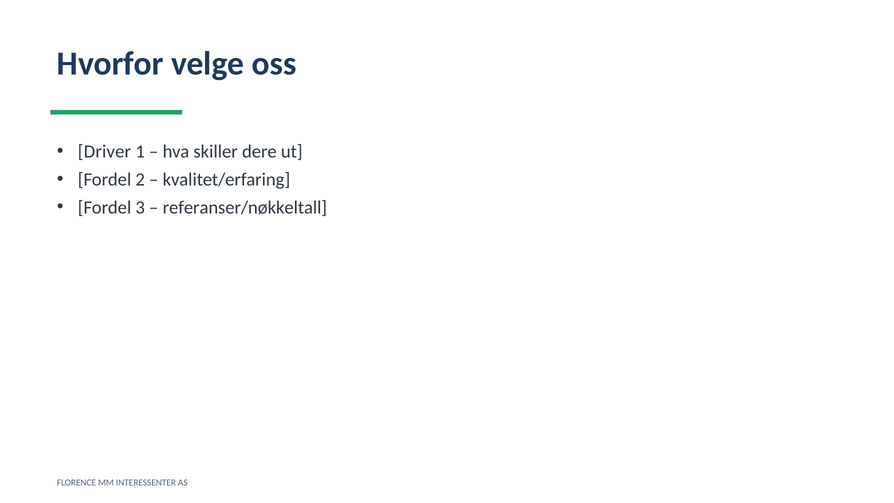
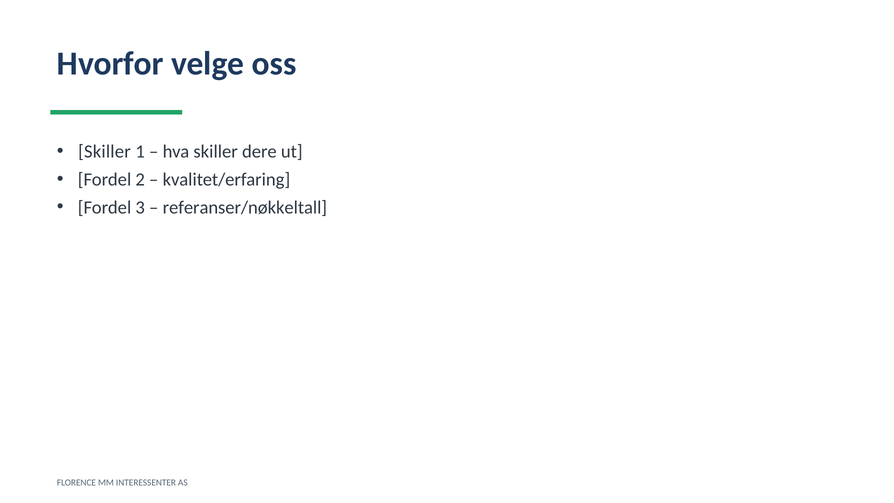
Driver at (104, 151): Driver -> Skiller
